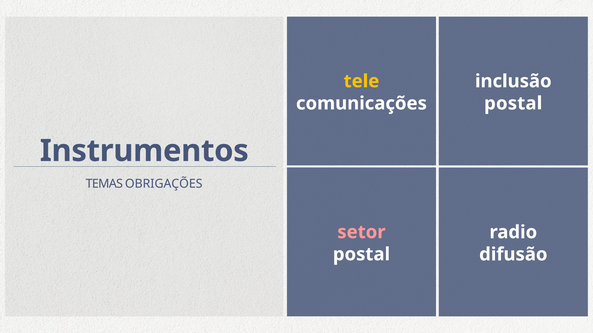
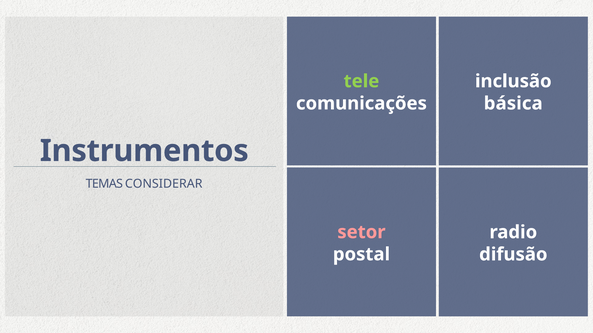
tele colour: yellow -> light green
postal at (513, 104): postal -> básica
OBRIGAÇÕES: OBRIGAÇÕES -> CONSIDERAR
